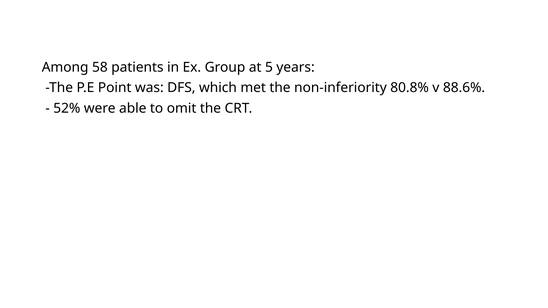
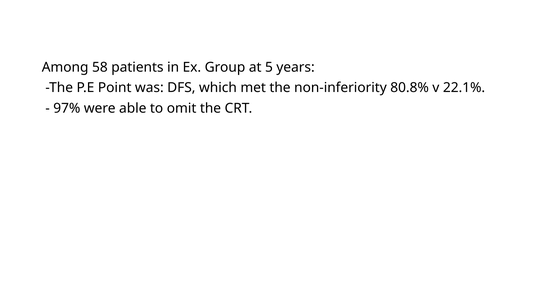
88.6%: 88.6% -> 22.1%
52%: 52% -> 97%
